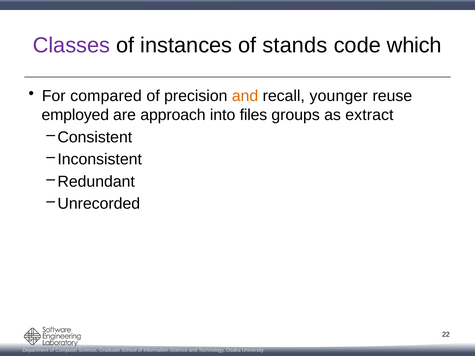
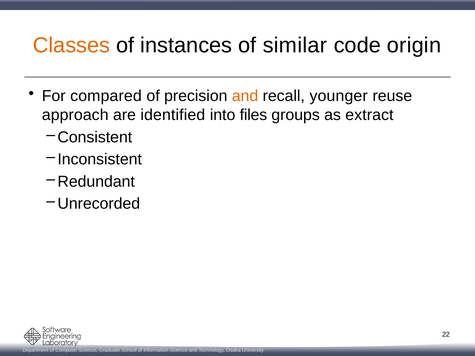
Classes colour: purple -> orange
stands: stands -> similar
which: which -> origin
employed: employed -> approach
approach: approach -> identified
